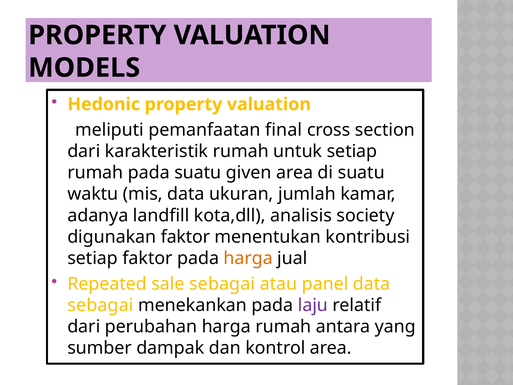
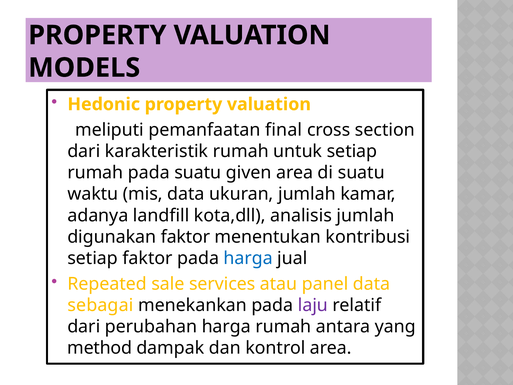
analisis society: society -> jumlah
harga at (248, 258) colour: orange -> blue
sale sebagai: sebagai -> services
sumber: sumber -> method
